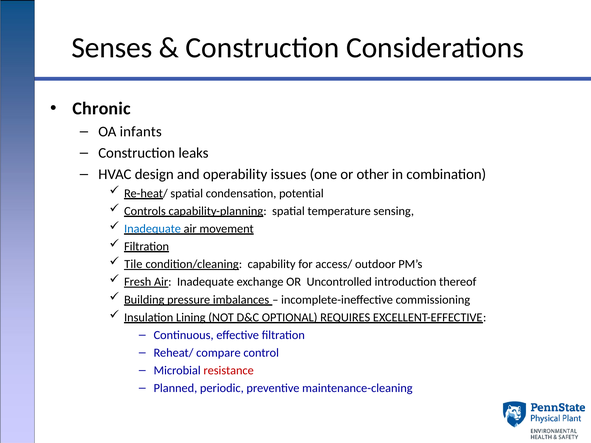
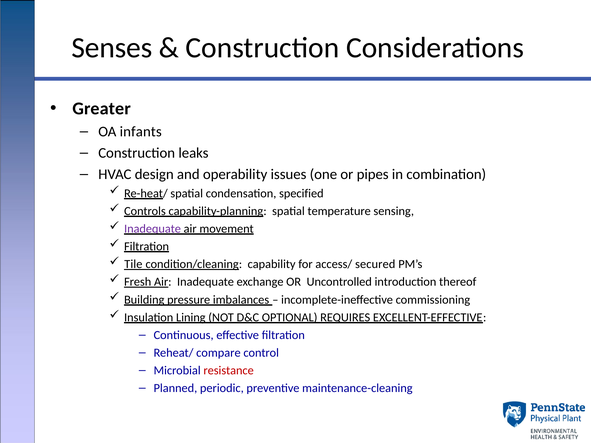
Chronic: Chronic -> Greater
other: other -> pipes
potential: potential -> specified
Inadequate at (153, 229) colour: blue -> purple
outdoor: outdoor -> secured
